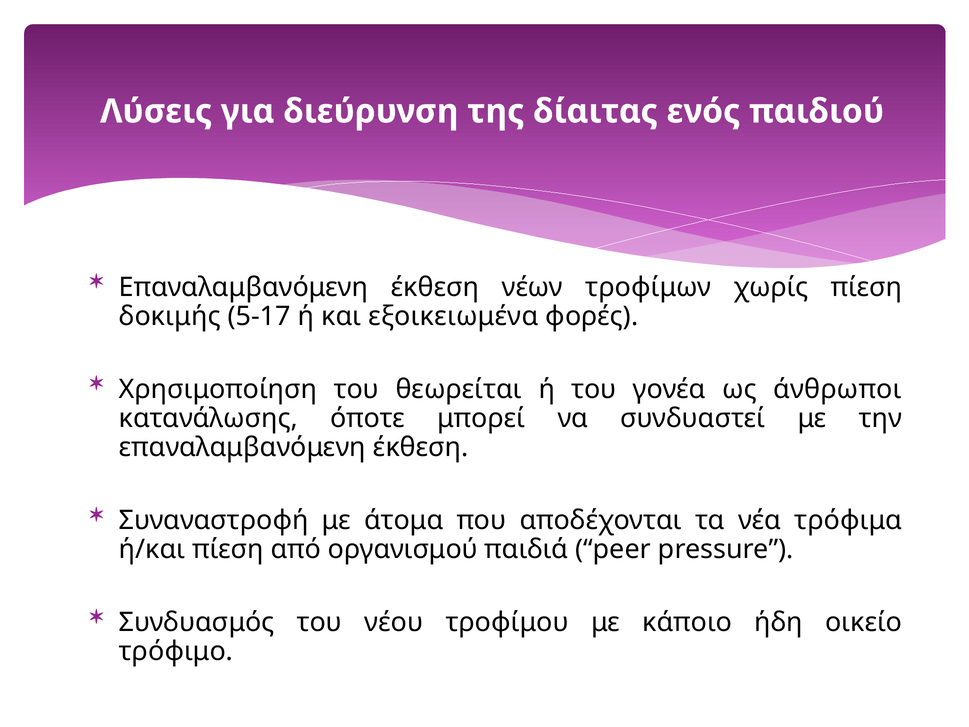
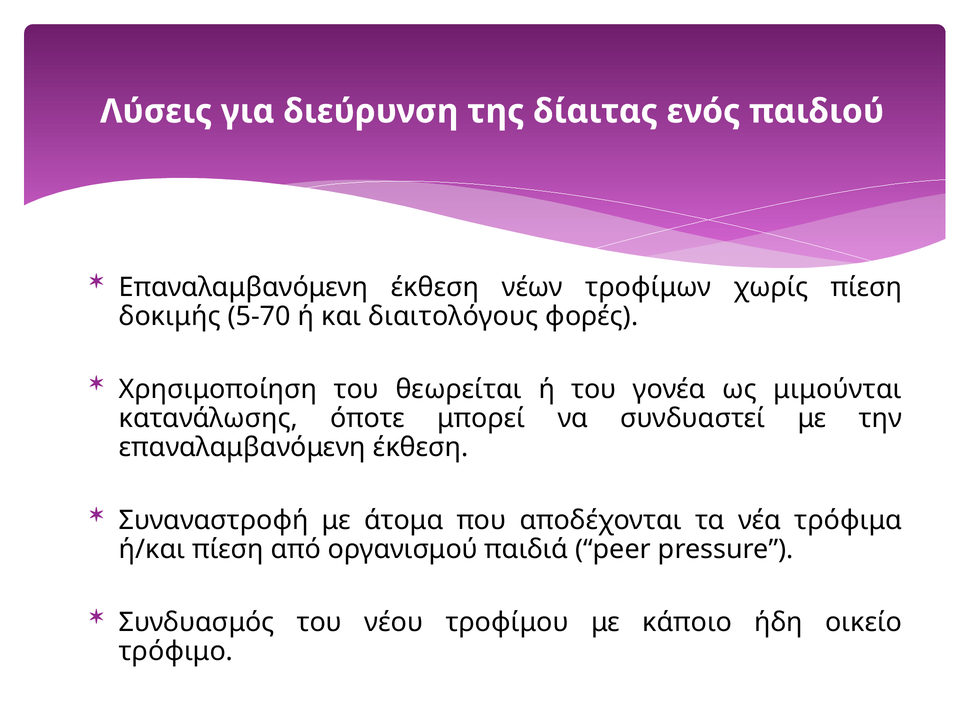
5-17: 5-17 -> 5-70
εξοικειωμένα: εξοικειωμένα -> διαιτολόγους
άνθρωποι: άνθρωποι -> μιμούνται
